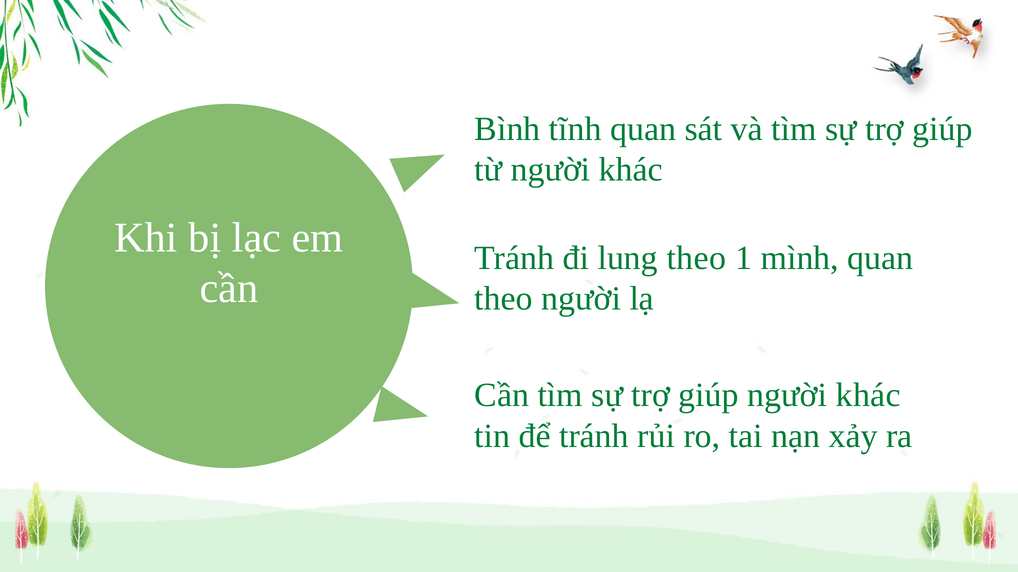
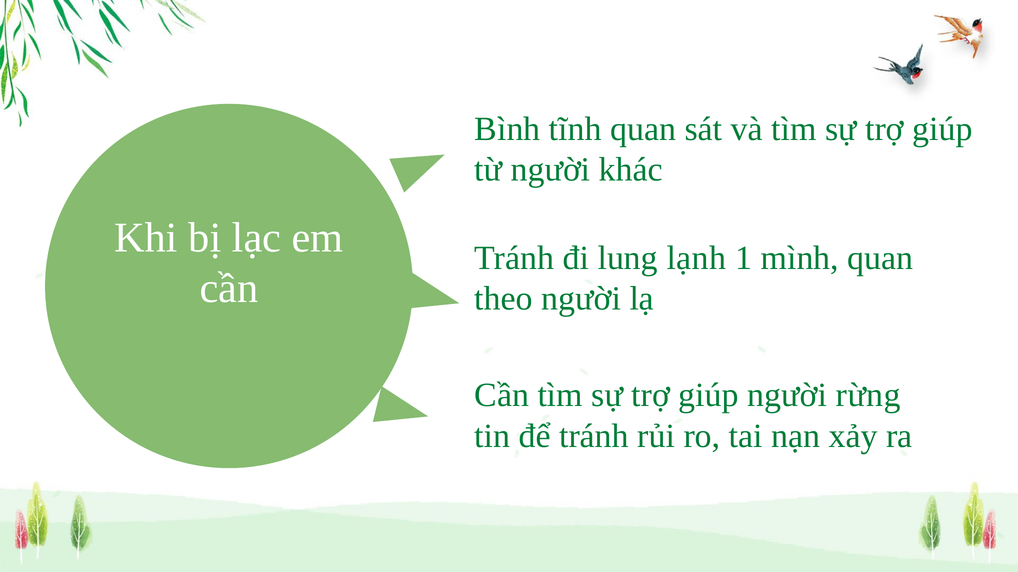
lung theo: theo -> lạnh
giúp người khác: khác -> rừng
